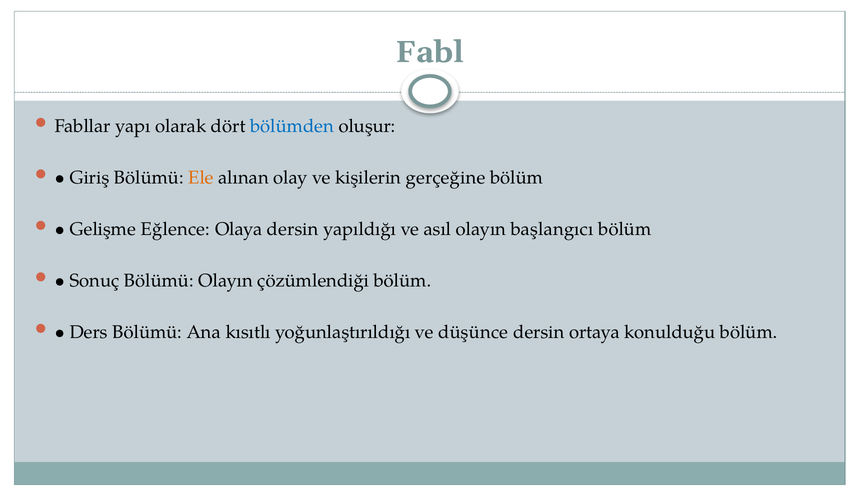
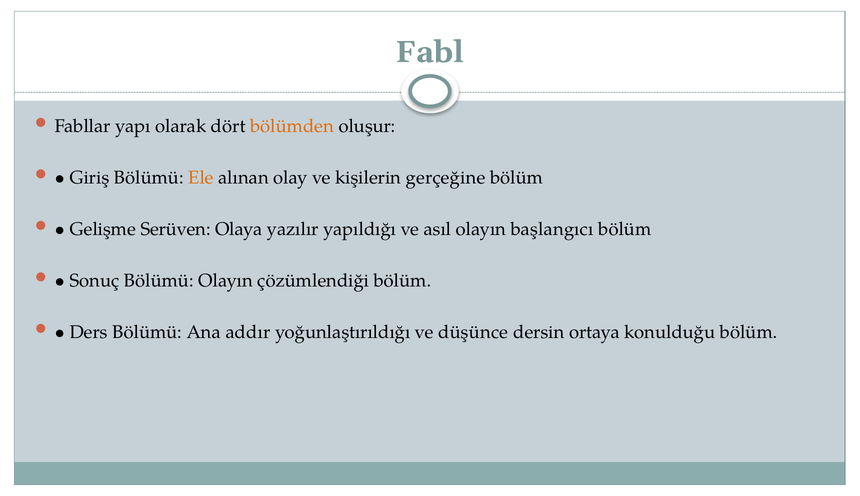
bölümden colour: blue -> orange
Eğlence: Eğlence -> Serüven
Olaya dersin: dersin -> yazılır
kısıtlı: kısıtlı -> addır
